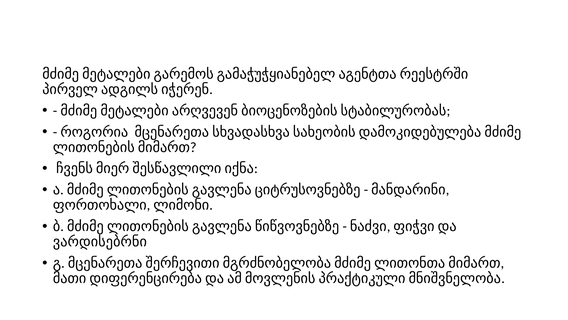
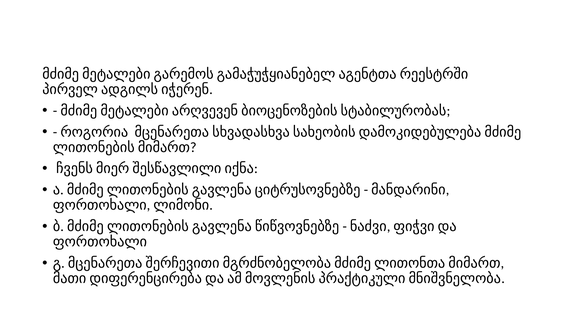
ვარდისებრნი at (100, 242): ვარდისებრნი -> ფორთოხალი
